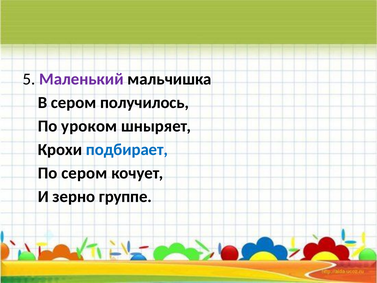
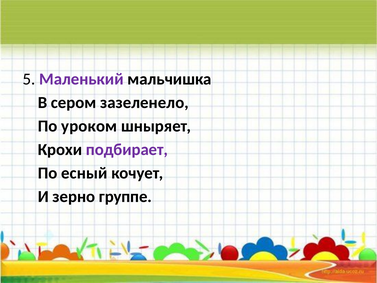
получилось: получилось -> зазеленело
подбирает colour: blue -> purple
По сером: сером -> есный
